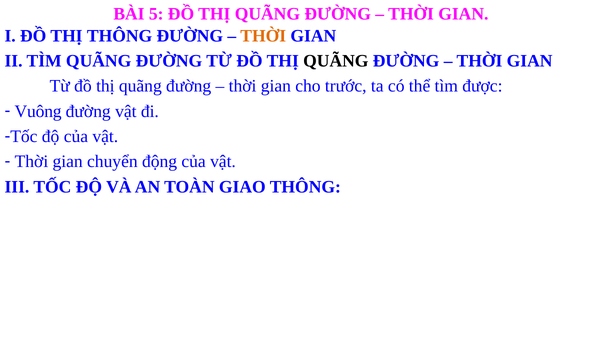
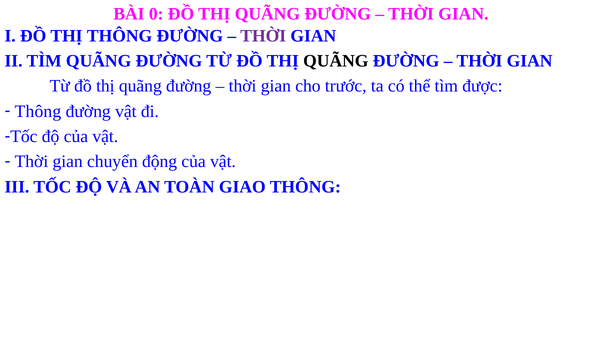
5: 5 -> 0
THỜI at (263, 36) colour: orange -> purple
Vuông at (38, 111): Vuông -> Thông
